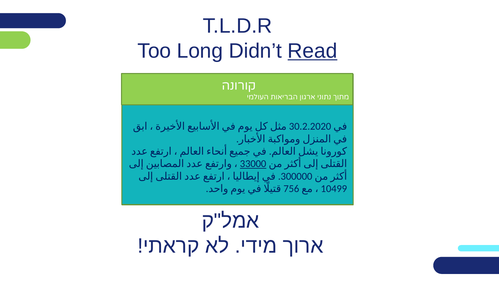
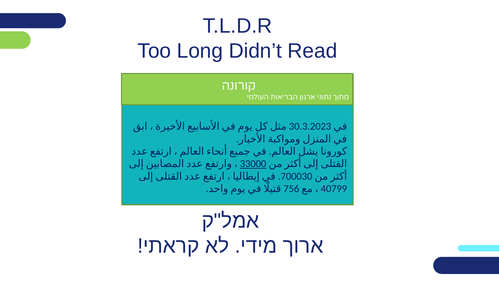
Read underline: present -> none
30.2.2020: 30.2.2020 -> 30.3.2023
300000: 300000 -> 700030
10499: 10499 -> 40799
